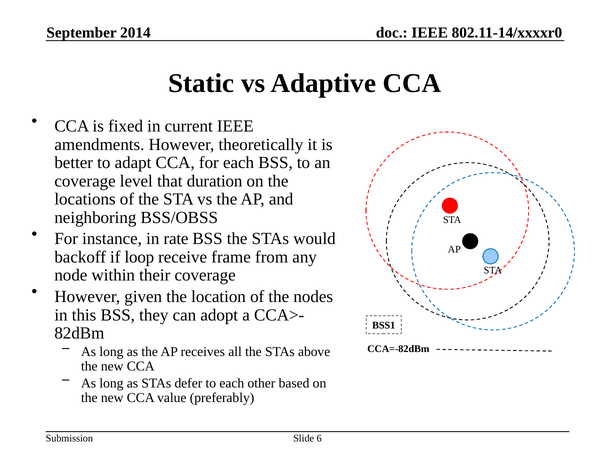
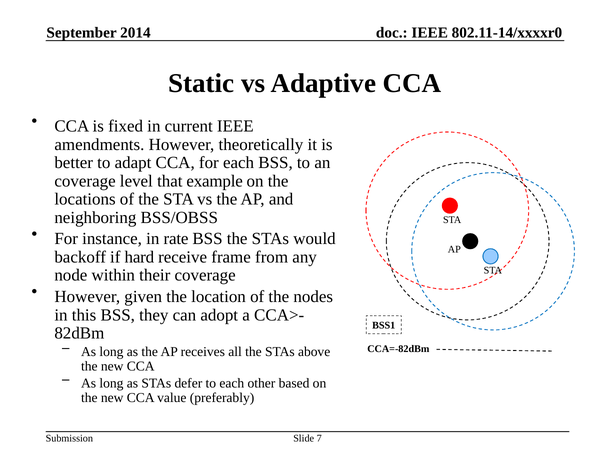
duration: duration -> example
loop: loop -> hard
6: 6 -> 7
